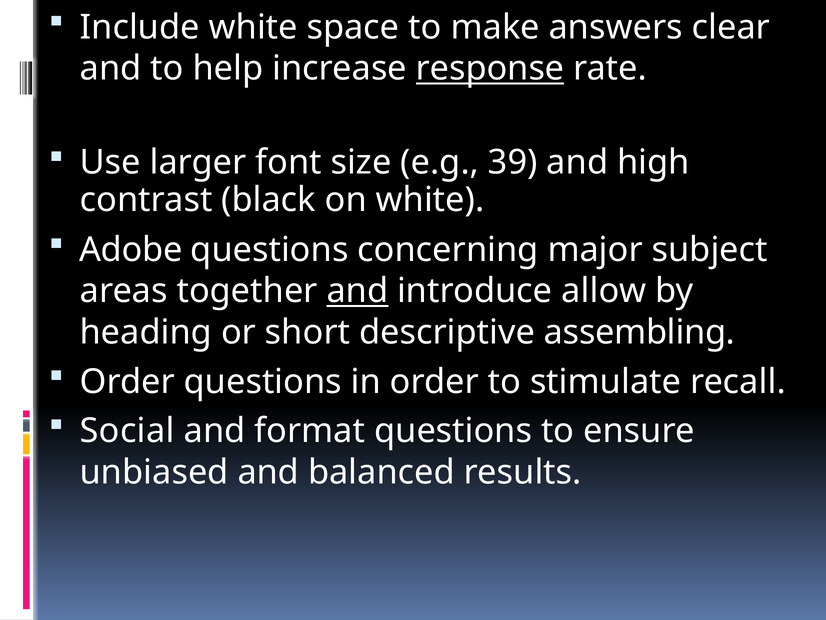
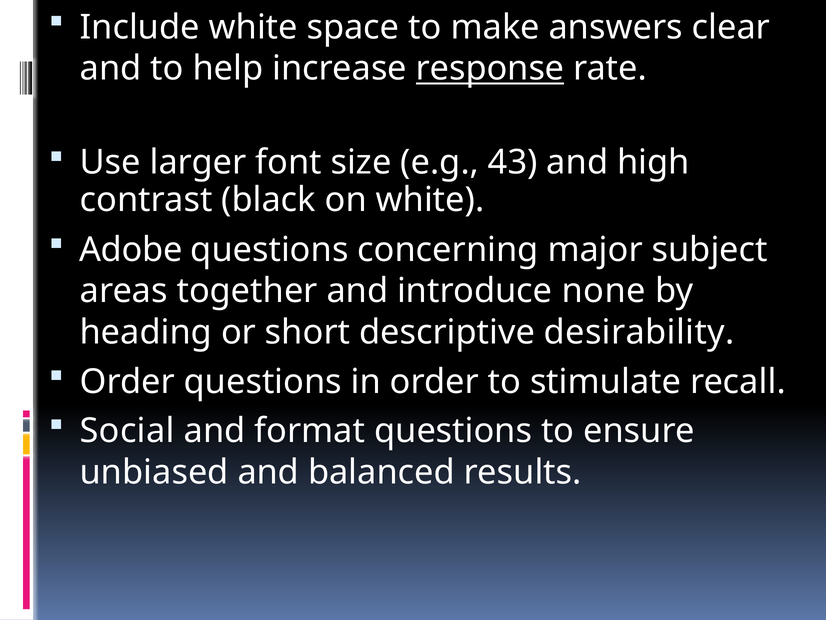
39: 39 -> 43
and at (357, 291) underline: present -> none
allow: allow -> none
assembling: assembling -> desirability
